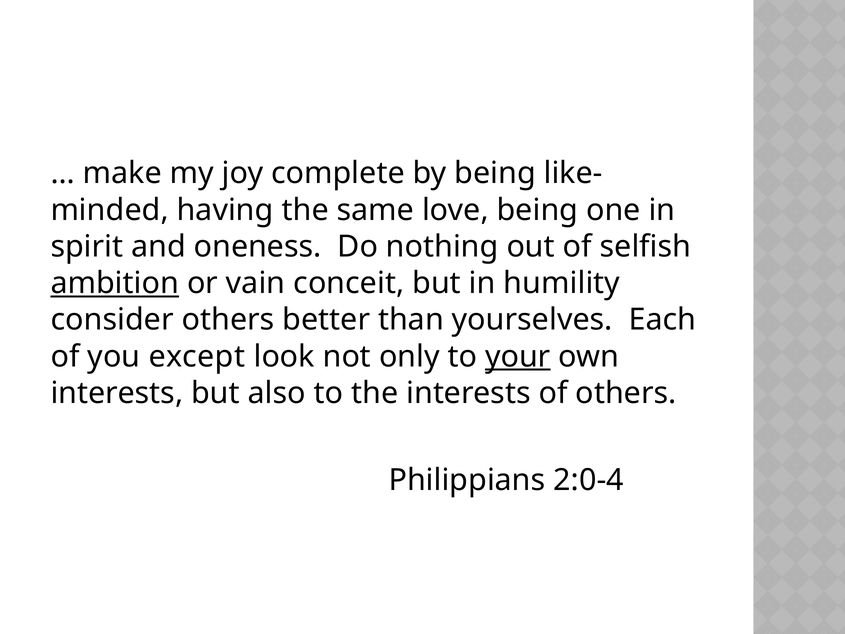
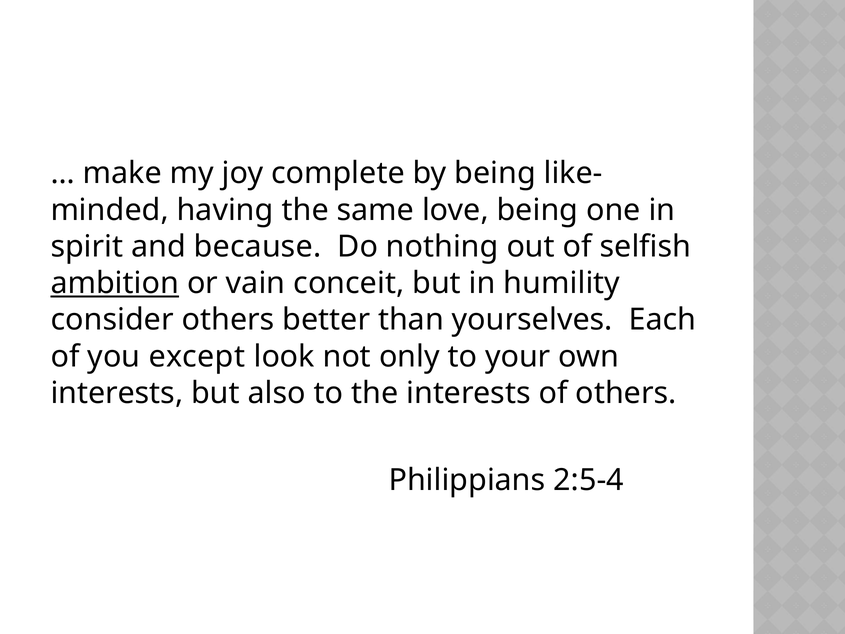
oneness: oneness -> because
your underline: present -> none
2:0-4: 2:0-4 -> 2:5-4
